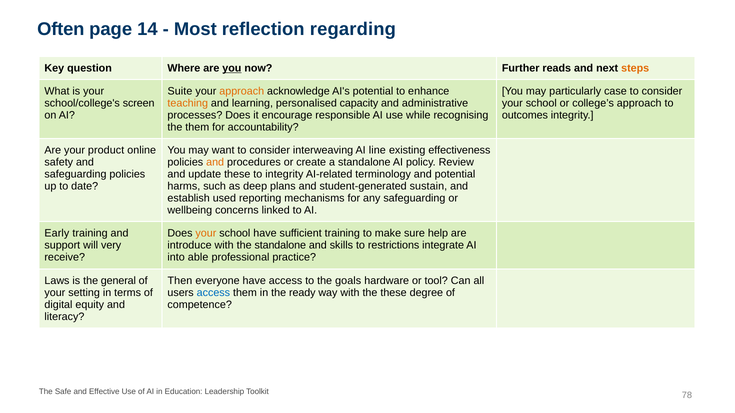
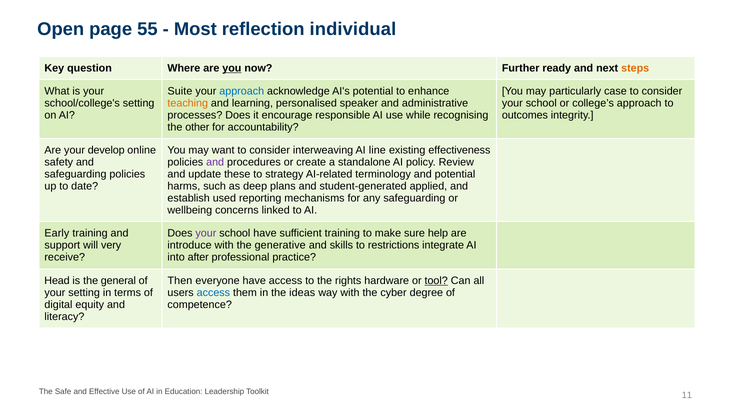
Often: Often -> Open
14: 14 -> 55
regarding: regarding -> individual
reads: reads -> ready
approach at (242, 91) colour: orange -> blue
school/college's screen: screen -> setting
capacity: capacity -> speaker
the them: them -> other
product: product -> develop
and at (215, 162) colour: orange -> purple
to integrity: integrity -> strategy
sustain: sustain -> applied
your at (206, 234) colour: orange -> purple
the standalone: standalone -> generative
able: able -> after
Laws: Laws -> Head
goals: goals -> rights
tool underline: none -> present
ready: ready -> ideas
the these: these -> cyber
78: 78 -> 11
